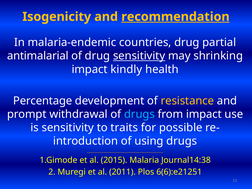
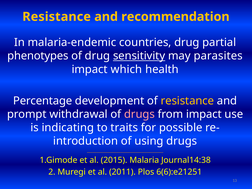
Isogenicity at (57, 17): Isogenicity -> Resistance
recommendation underline: present -> none
antimalarial: antimalarial -> phenotypes
shrinking: shrinking -> parasites
kindly: kindly -> which
drugs at (139, 114) colour: light blue -> pink
is sensitivity: sensitivity -> indicating
